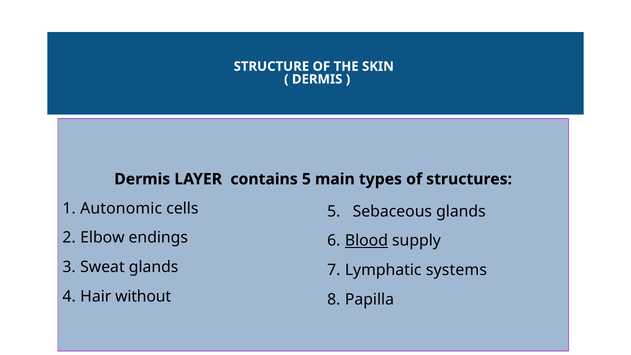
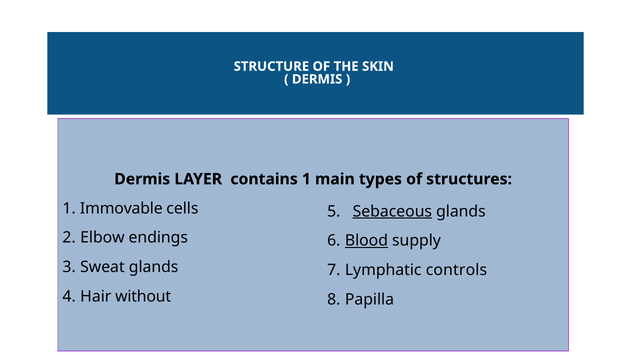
contains 5: 5 -> 1
Autonomic: Autonomic -> Immovable
Sebaceous underline: none -> present
systems: systems -> controls
